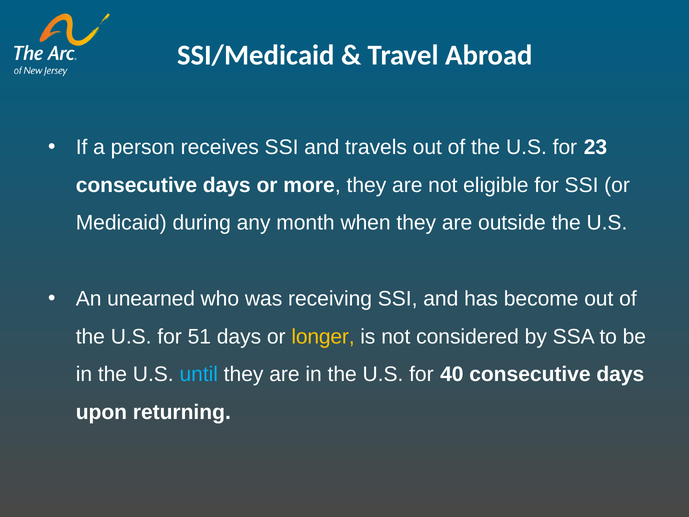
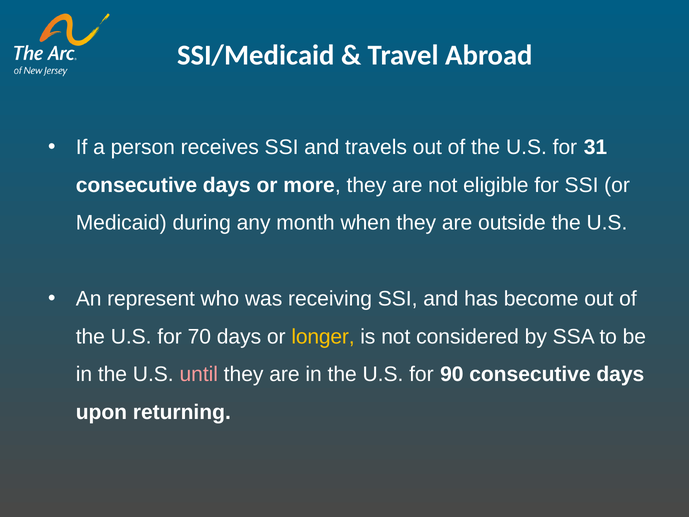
23: 23 -> 31
unearned: unearned -> represent
51: 51 -> 70
until colour: light blue -> pink
40: 40 -> 90
